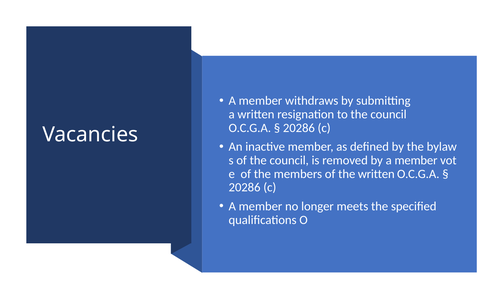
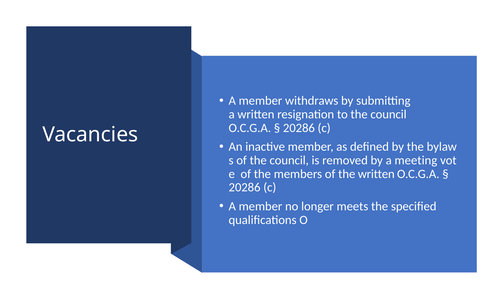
by a member: member -> meeting
